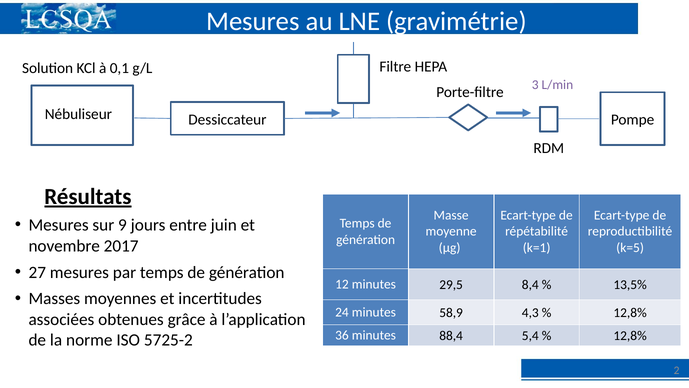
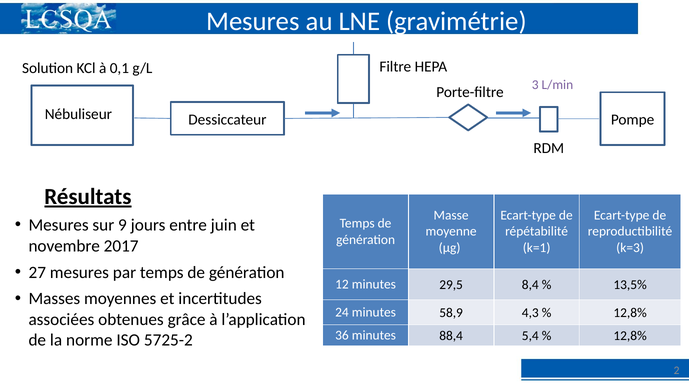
k=5: k=5 -> k=3
